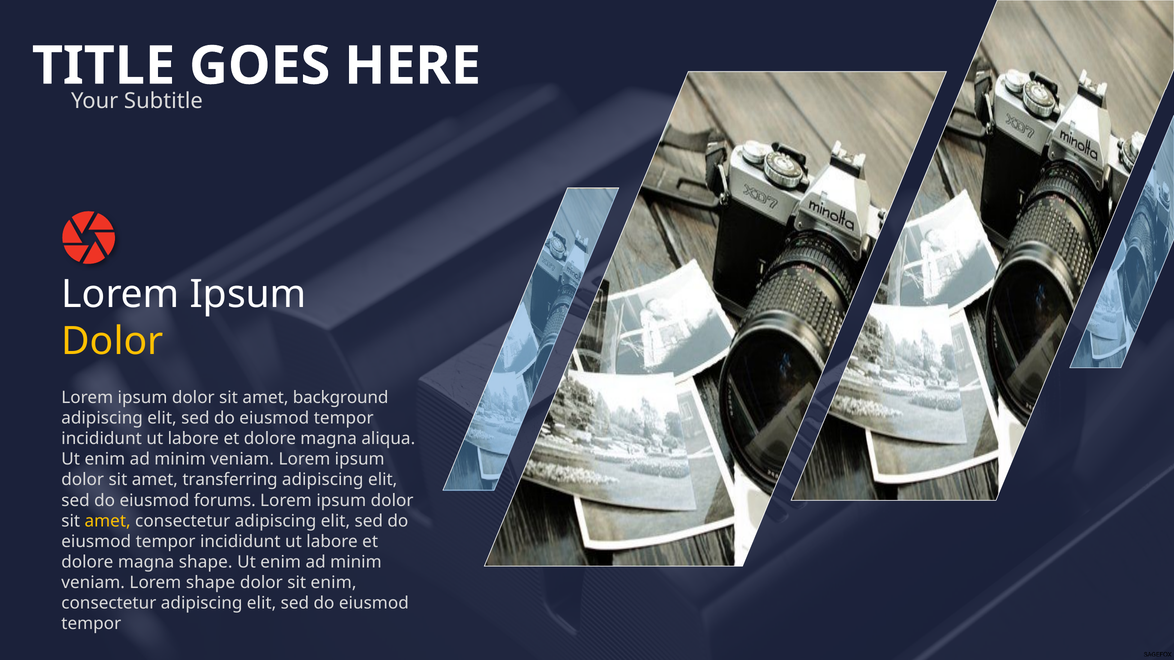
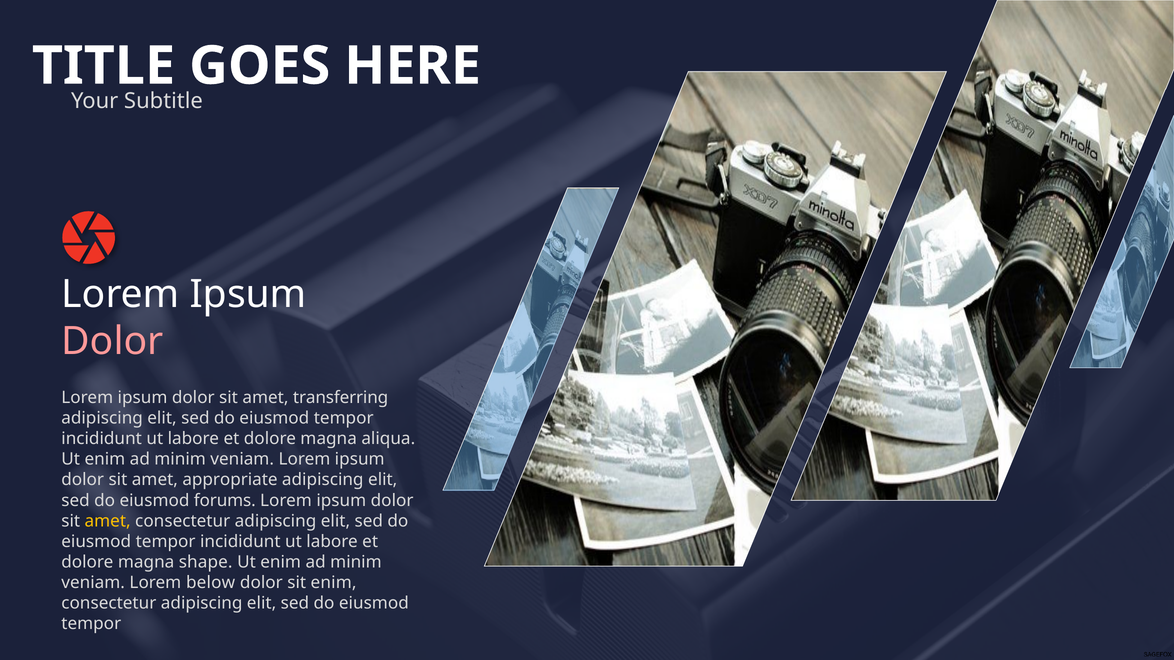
Dolor at (112, 342) colour: yellow -> pink
background: background -> transferring
transferring: transferring -> appropriate
Lorem shape: shape -> below
